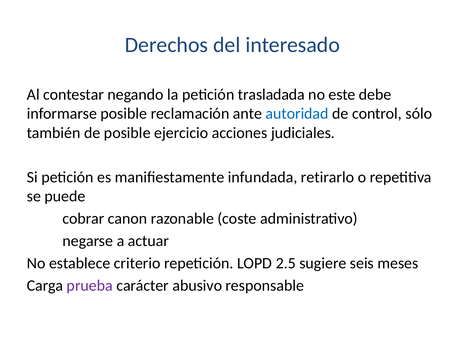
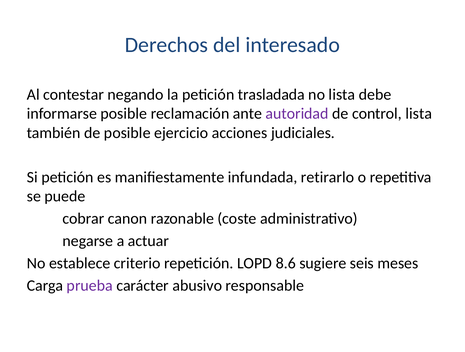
no este: este -> lista
autoridad colour: blue -> purple
control sólo: sólo -> lista
2.5: 2.5 -> 8.6
